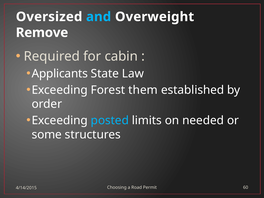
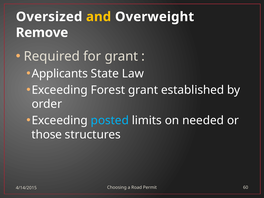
and colour: light blue -> yellow
for cabin: cabin -> grant
Forest them: them -> grant
some: some -> those
